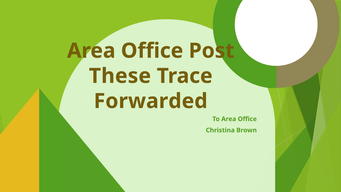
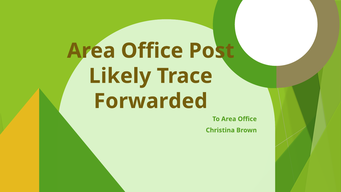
These: These -> Likely
